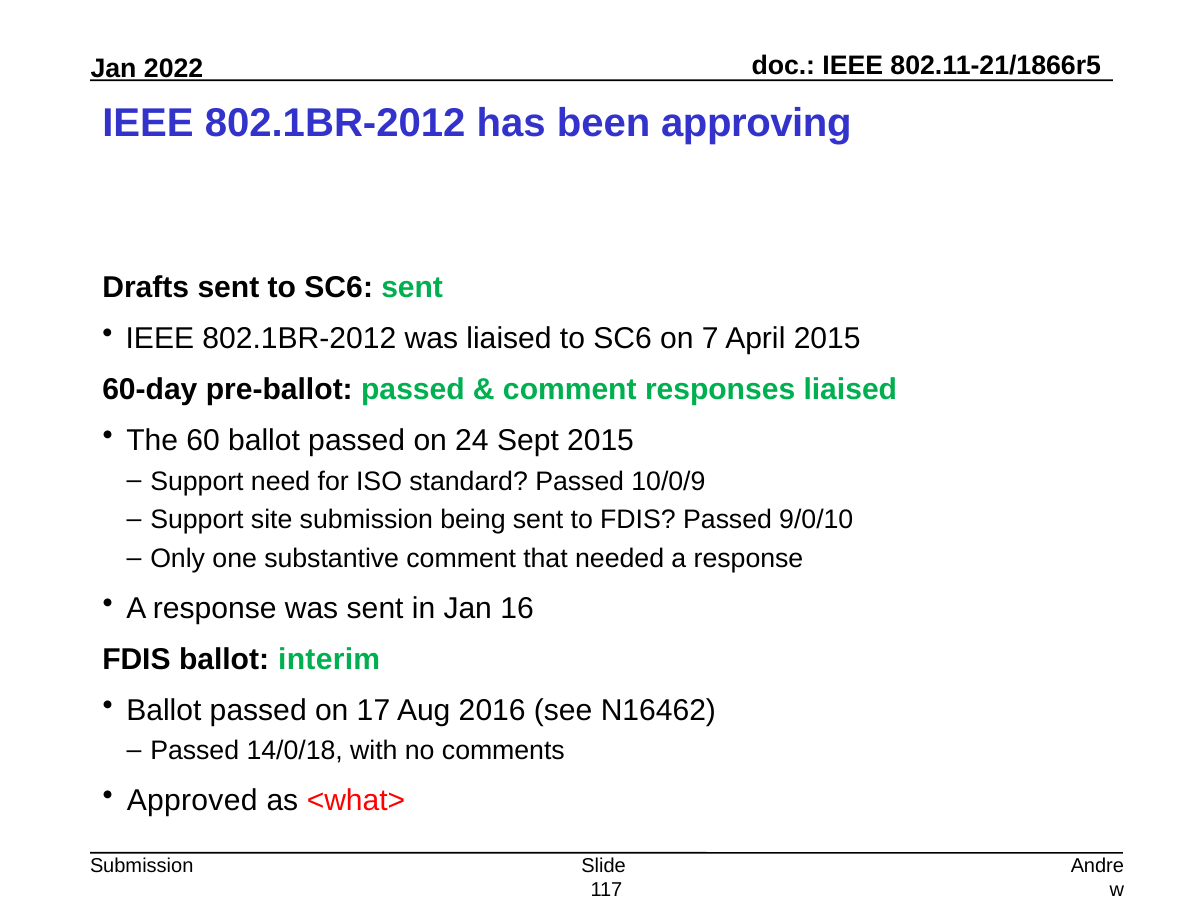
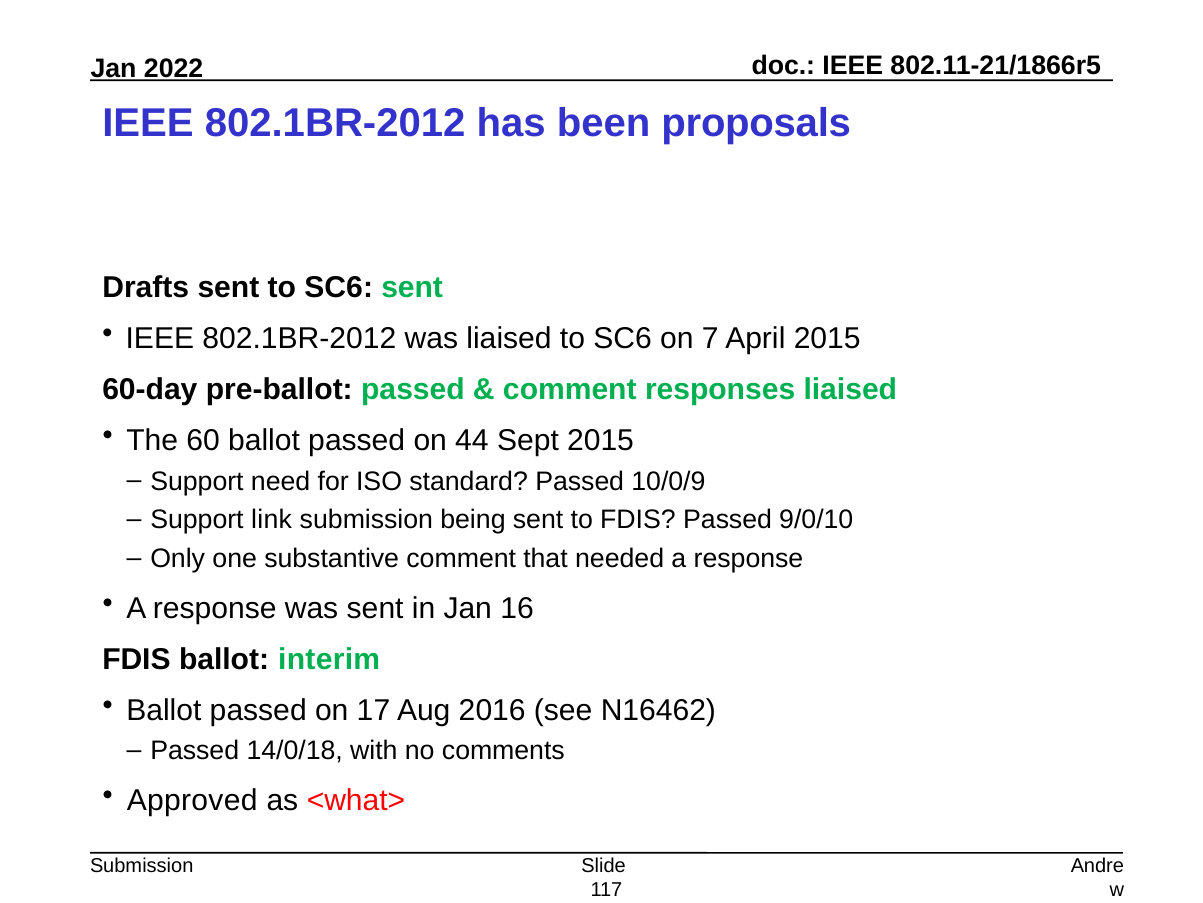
approving: approving -> proposals
24: 24 -> 44
site: site -> link
